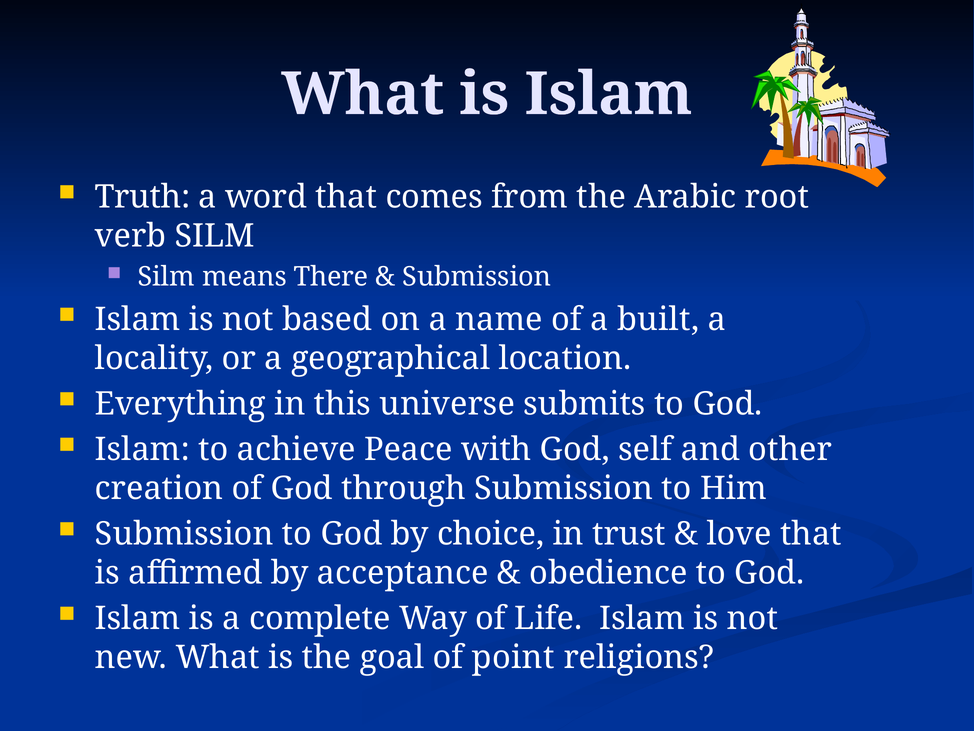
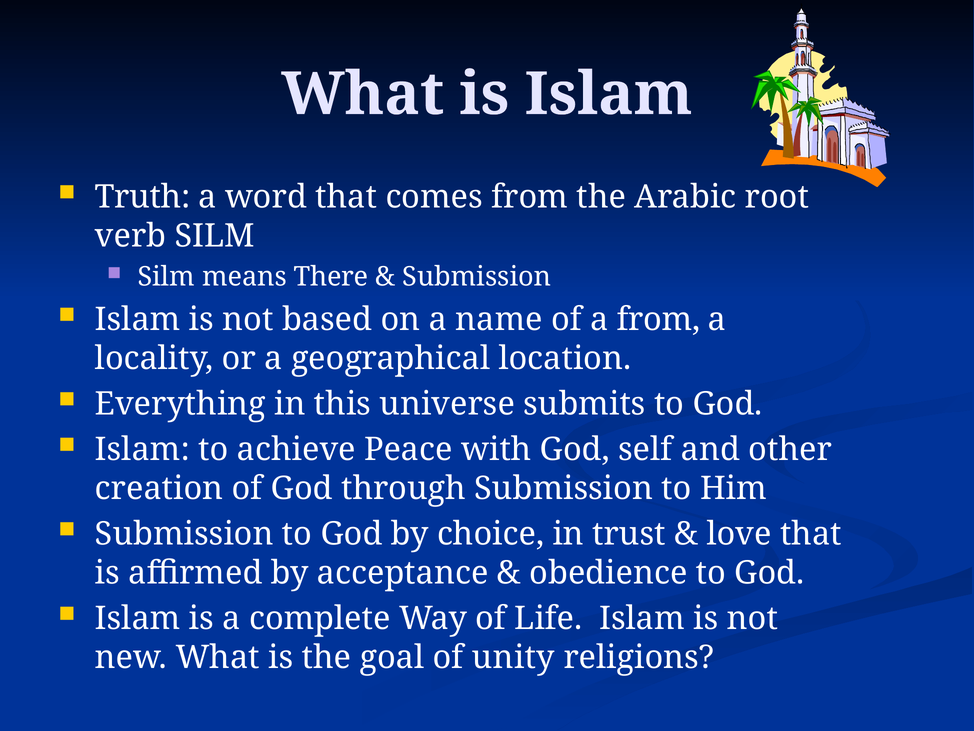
a built: built -> from
point: point -> unity
